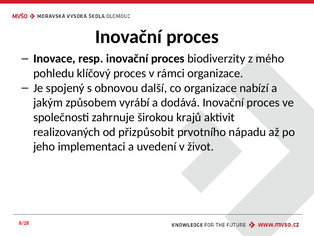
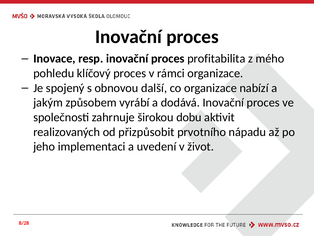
biodiverzity: biodiverzity -> profitabilita
krajů: krajů -> dobu
